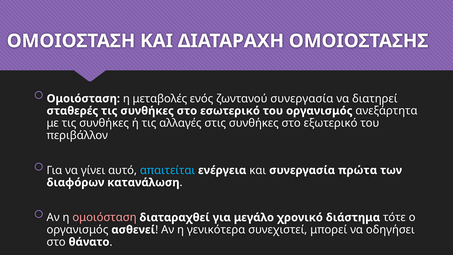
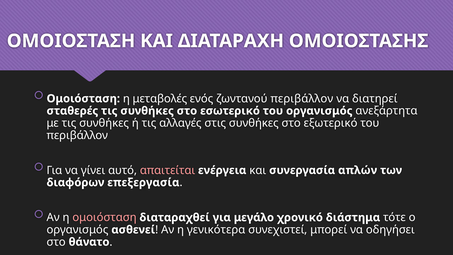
ζωντανού συνεργασία: συνεργασία -> περιβάλλον
απαιτείται colour: light blue -> pink
πρώτα: πρώτα -> απλών
κατανάλωση: κατανάλωση -> επεξεργασία
